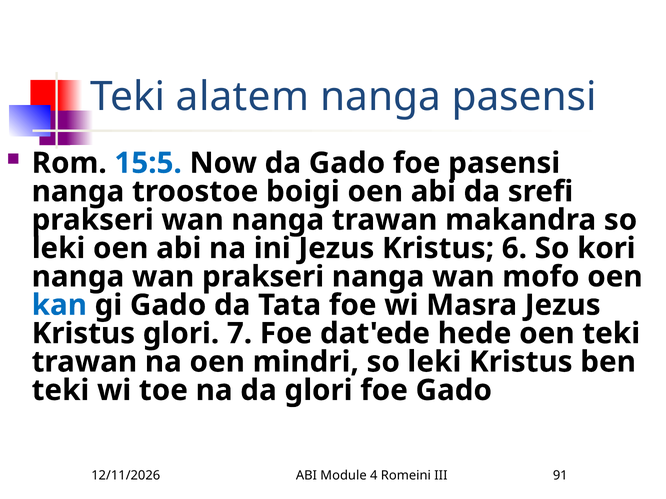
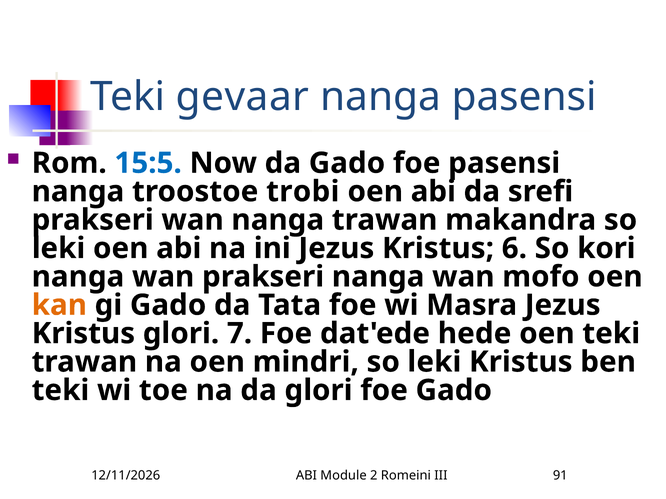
alatem: alatem -> gevaar
boigi: boigi -> trobi
kan colour: blue -> orange
4: 4 -> 2
